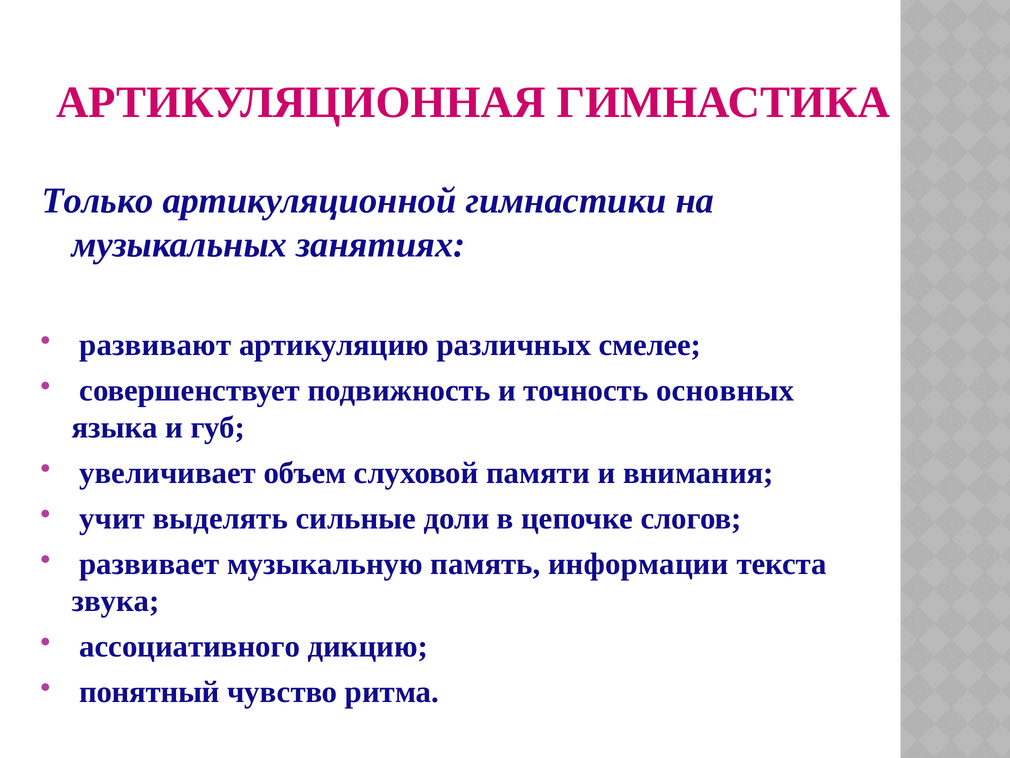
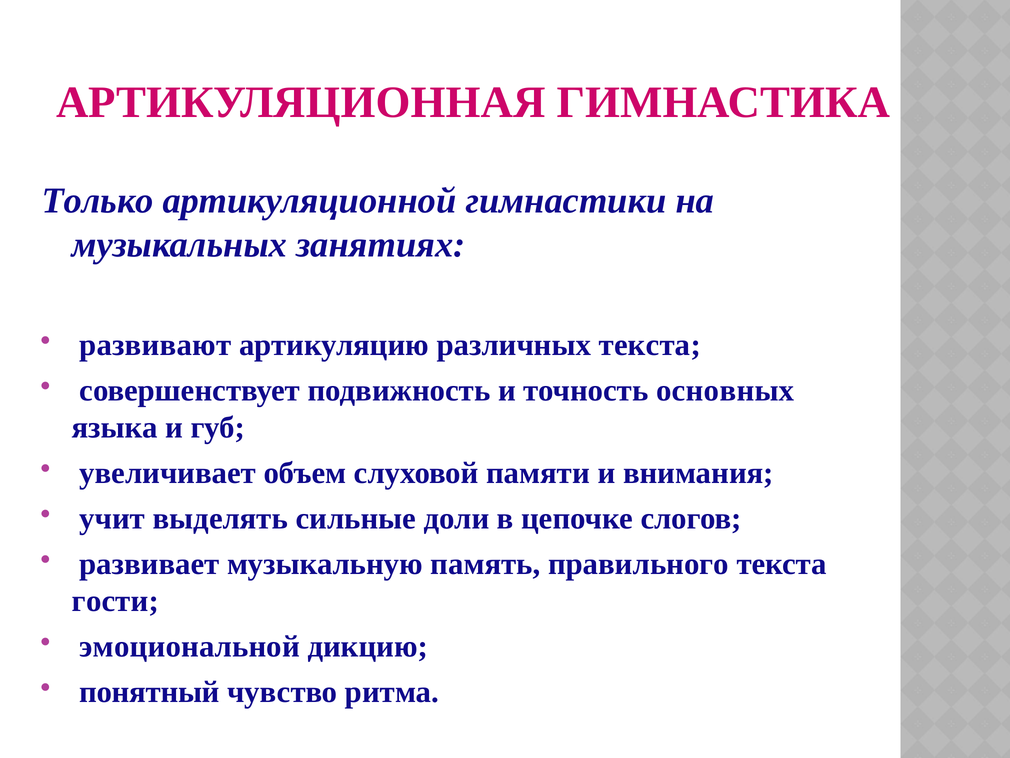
различных смелее: смелее -> текста
информации: информации -> правильного
звука: звука -> гости
ассоциативного: ассоциативного -> эмоциональной
